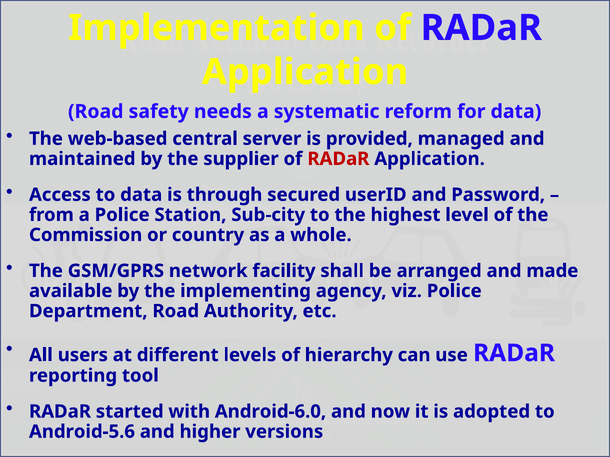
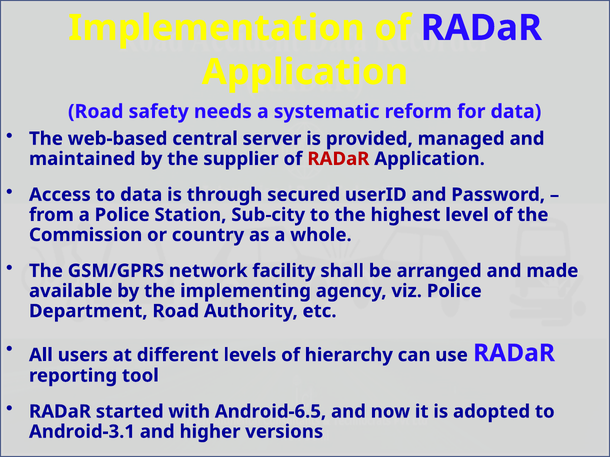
Android-6.0: Android-6.0 -> Android-6.5
Android-5.6: Android-5.6 -> Android-3.1
